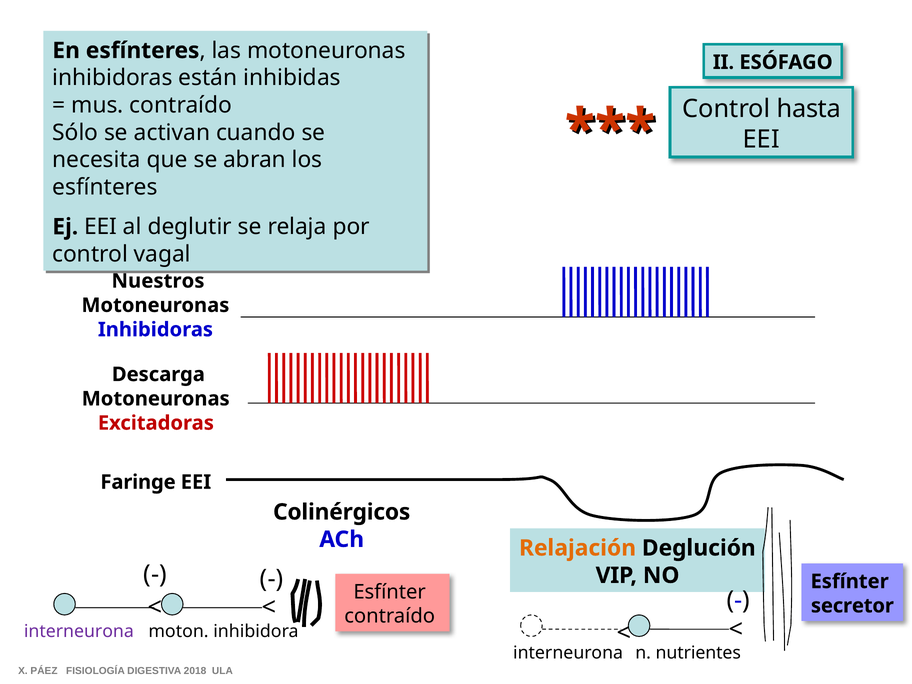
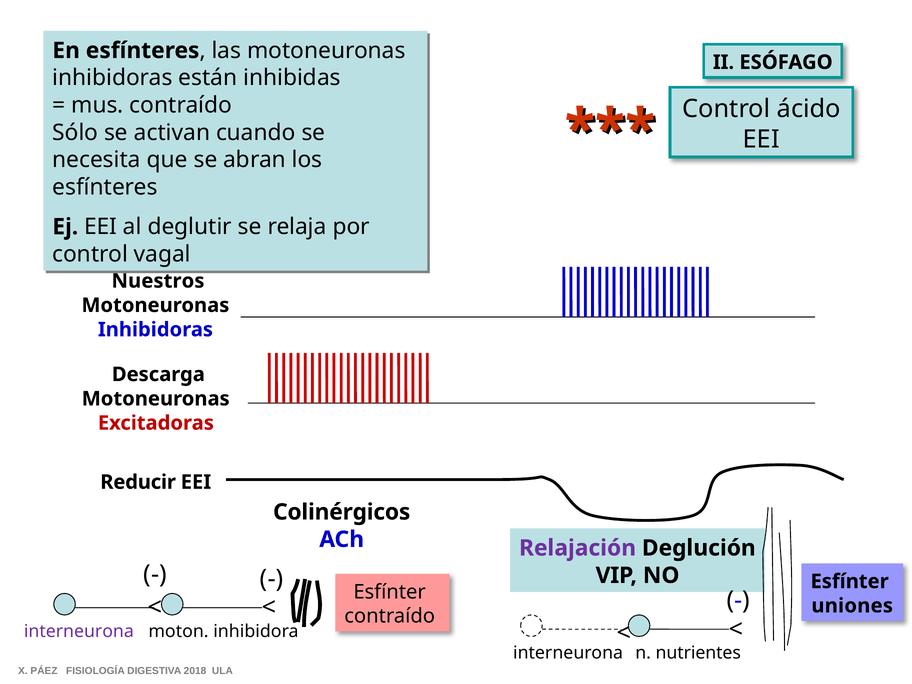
hasta: hasta -> ácido
Faringe: Faringe -> Reducir
Relajación colour: orange -> purple
secretor: secretor -> uniones
